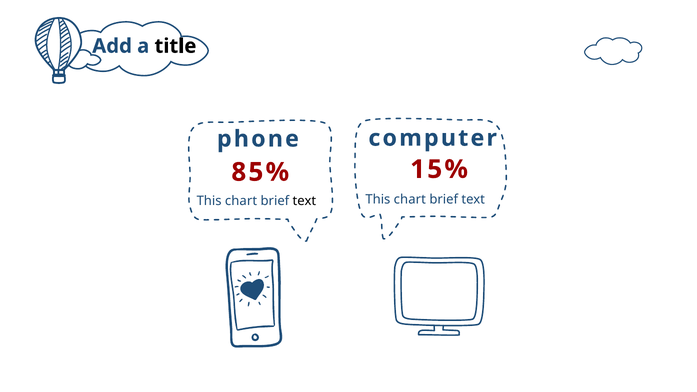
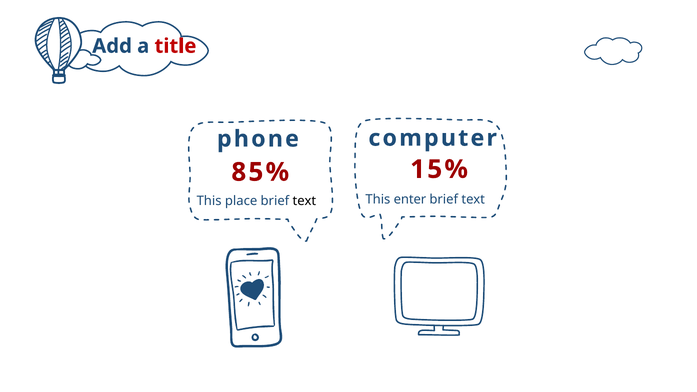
title colour: black -> red
chart at (410, 200): chart -> enter
chart at (241, 201): chart -> place
